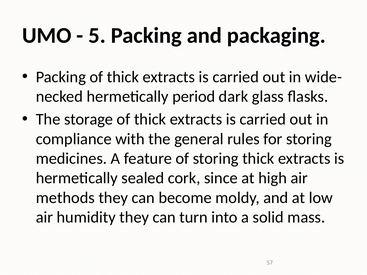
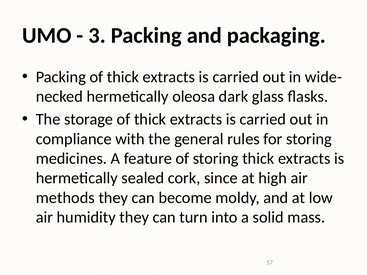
5: 5 -> 3
period: period -> oleosa
